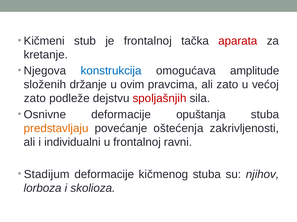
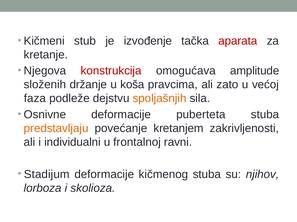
je frontalnoj: frontalnoj -> izvođenje
konstrukcija colour: blue -> red
ovim: ovim -> koša
zato at (35, 99): zato -> faza
spoljašnjih colour: red -> orange
opuštanja: opuštanja -> puberteta
oštećenja: oštećenja -> kretanjem
